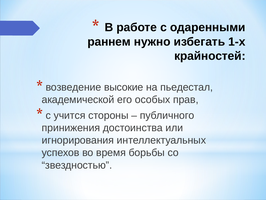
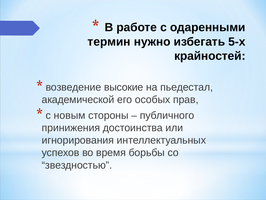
раннем: раннем -> термин
1-х: 1-х -> 5-х
учится: учится -> новым
